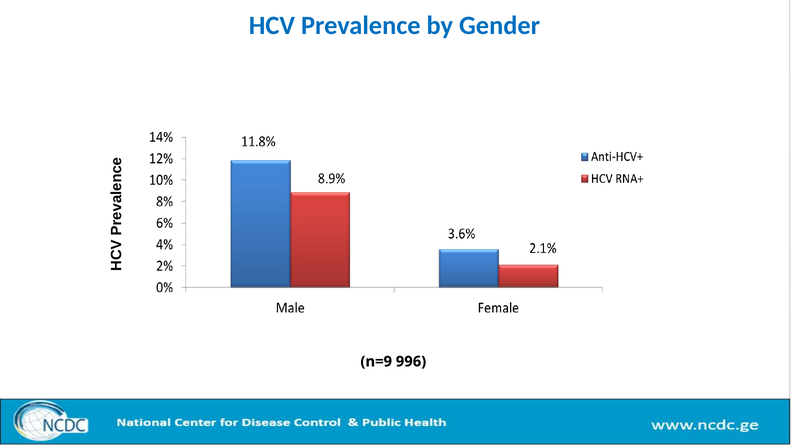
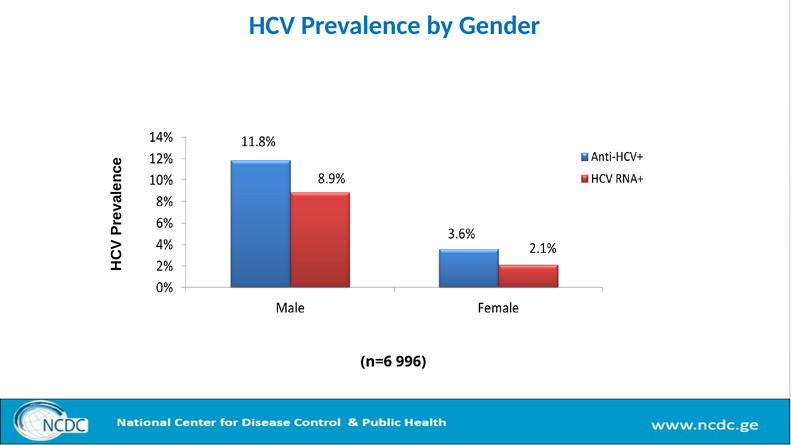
n=9: n=9 -> n=6
